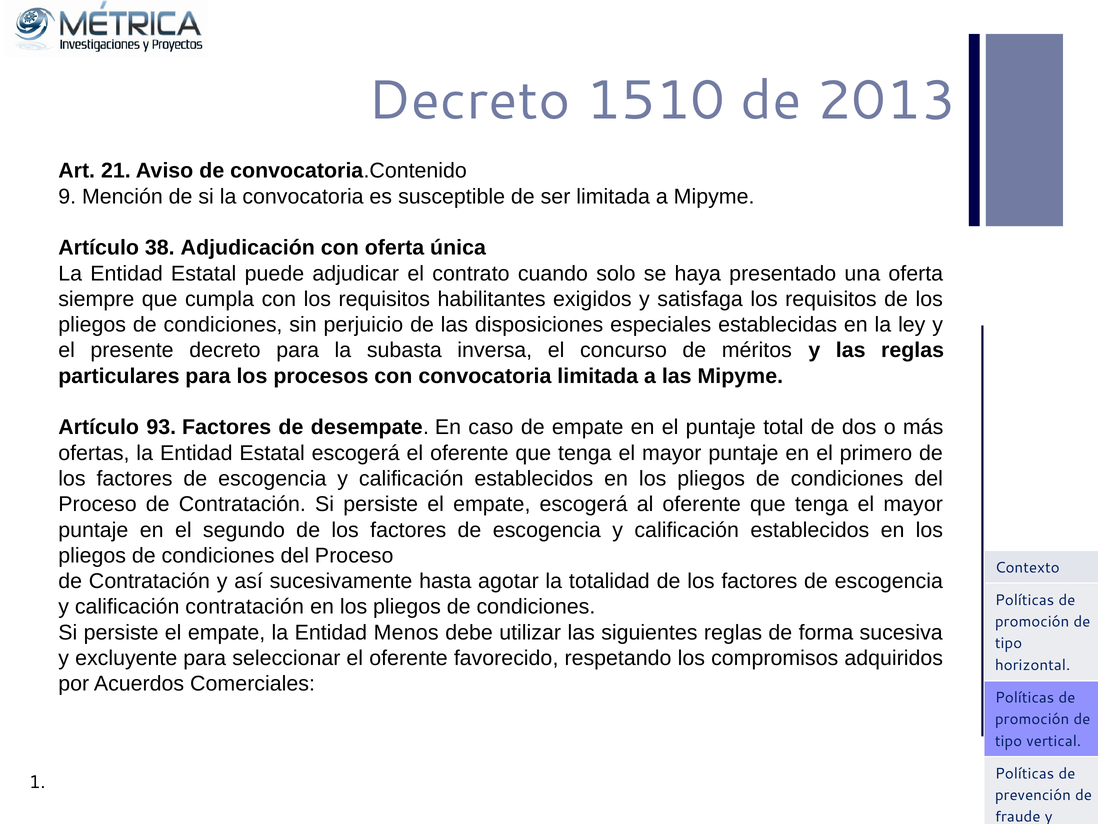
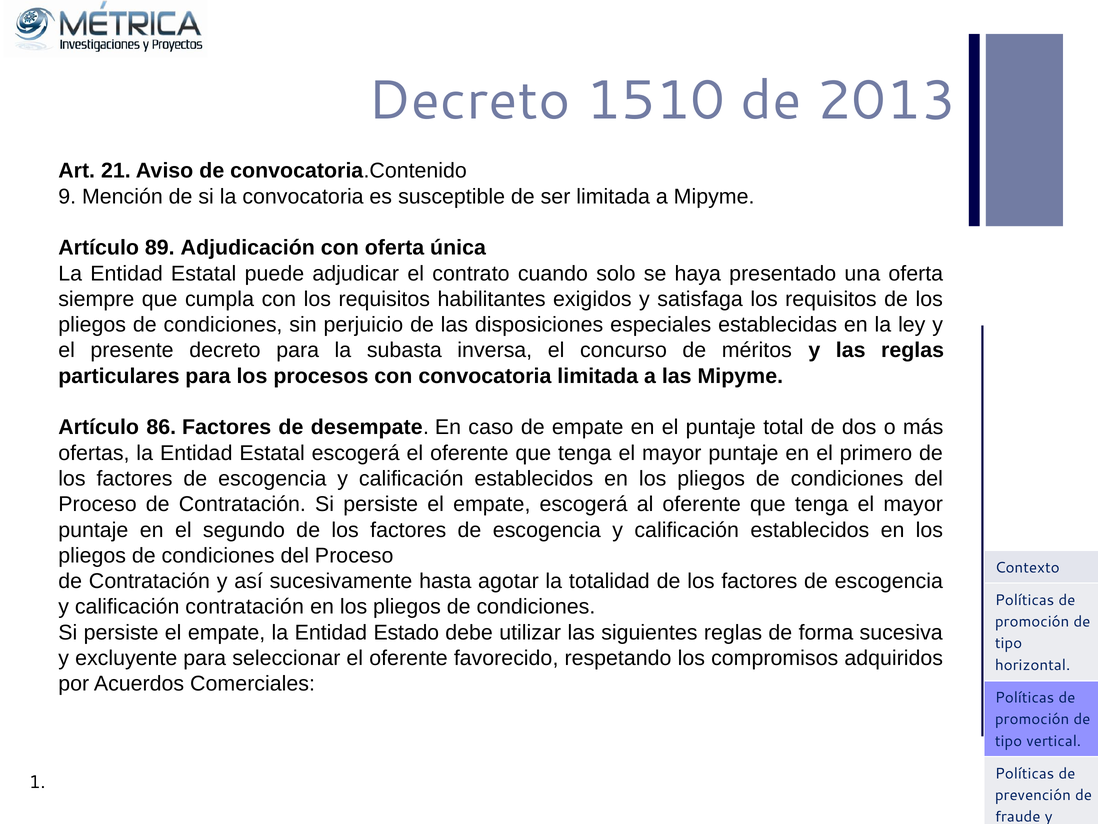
38: 38 -> 89
93: 93 -> 86
Menos: Menos -> Estado
